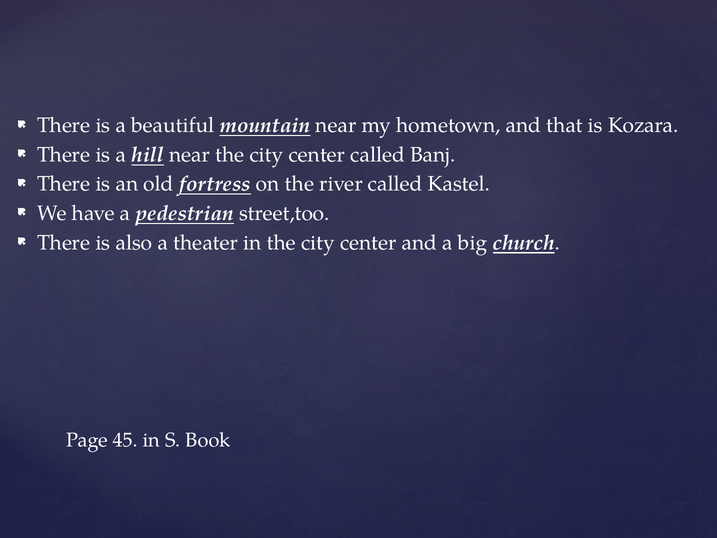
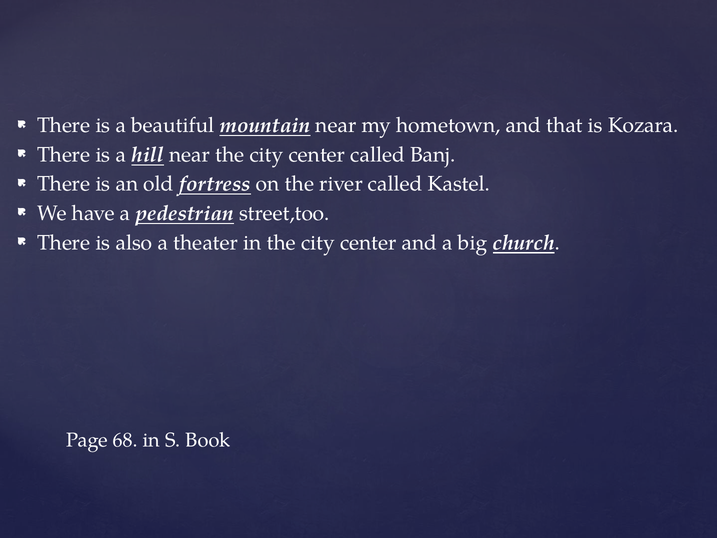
45: 45 -> 68
